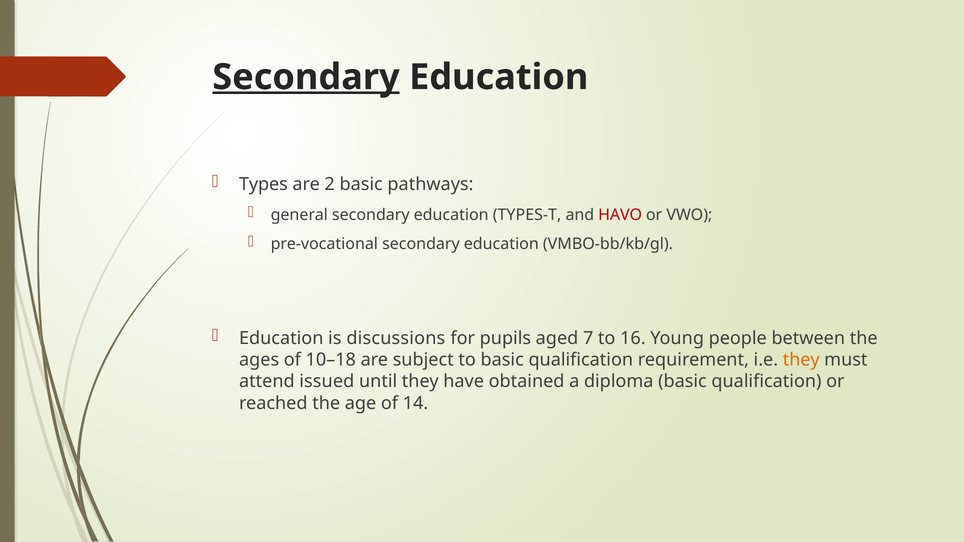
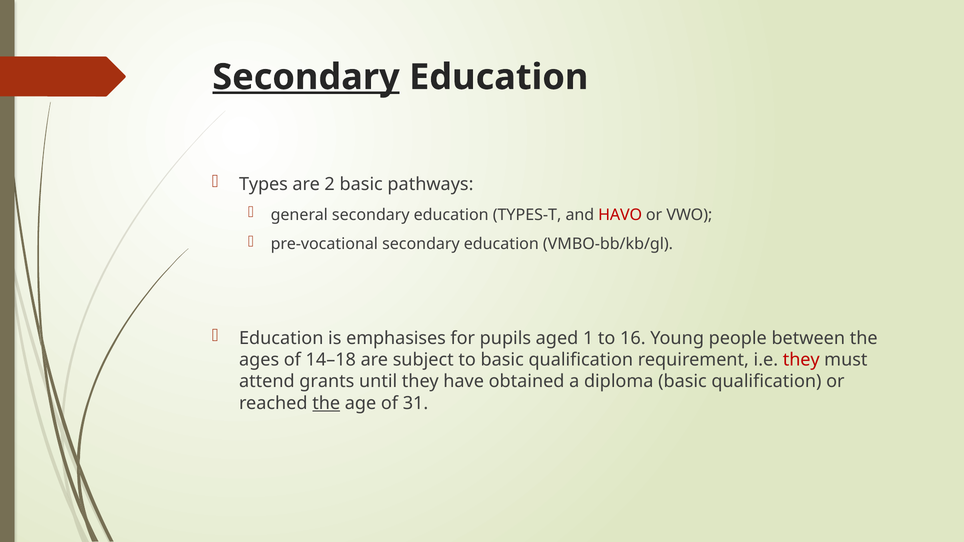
discussions: discussions -> emphasises
7: 7 -> 1
10–18: 10–18 -> 14–18
they at (801, 360) colour: orange -> red
issued: issued -> grants
the at (326, 403) underline: none -> present
14: 14 -> 31
